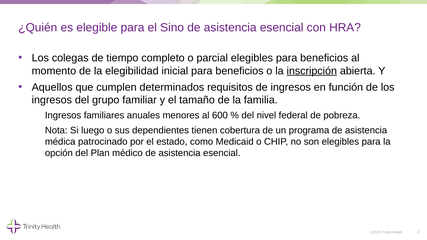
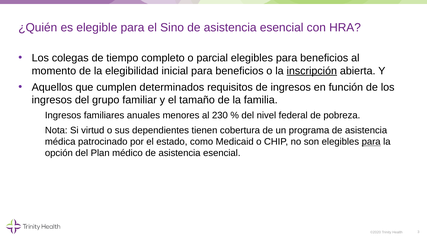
600: 600 -> 230
luego: luego -> virtud
para at (371, 142) underline: none -> present
